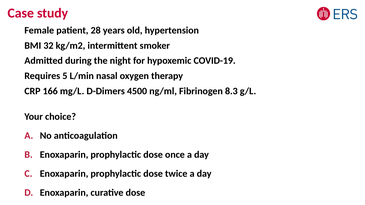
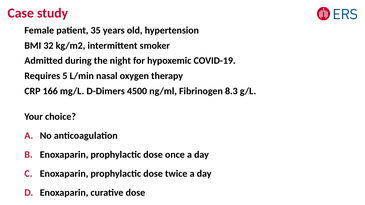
28: 28 -> 35
